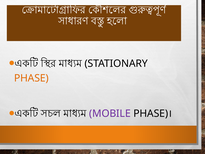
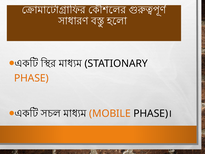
MOBILE colour: purple -> orange
